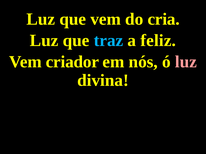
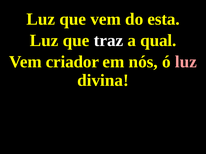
cria: cria -> esta
traz colour: light blue -> white
feliz: feliz -> qual
